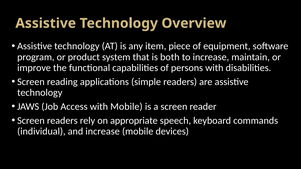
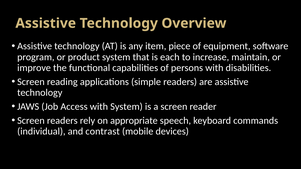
both: both -> each
with Mobile: Mobile -> System
and increase: increase -> contrast
